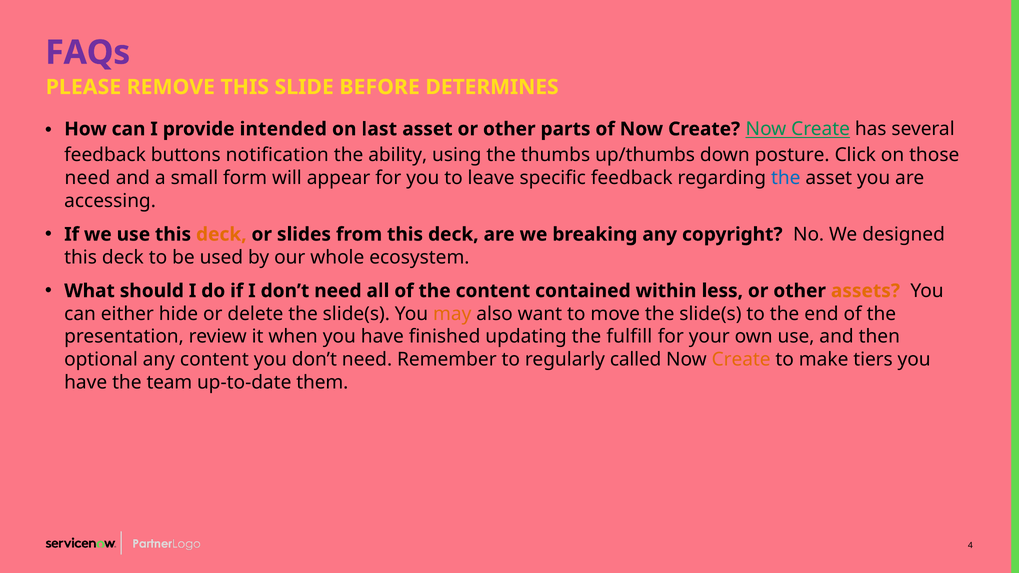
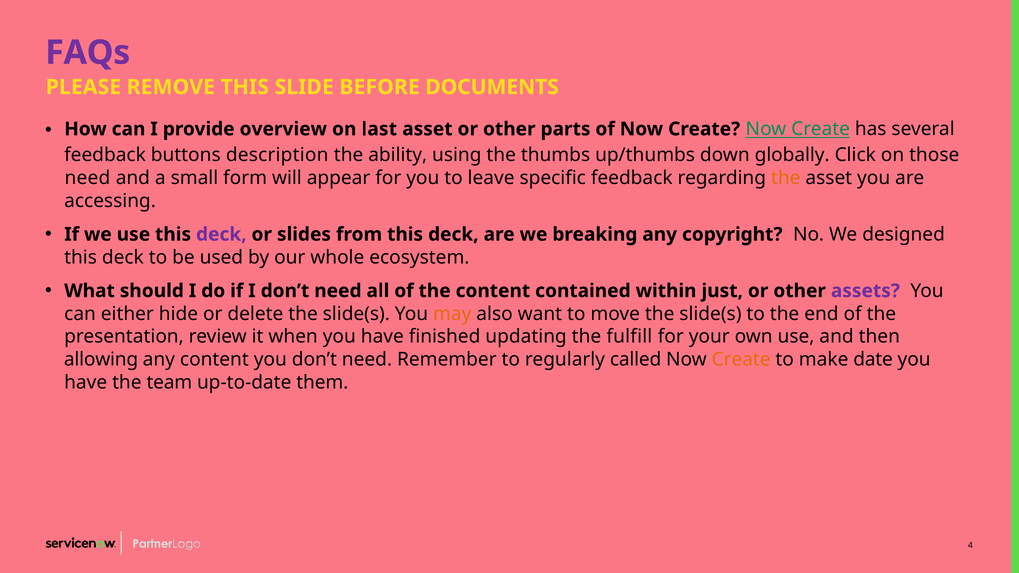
DETERMINES: DETERMINES -> DOCUMENTS
intended: intended -> overview
notification: notification -> description
posture: posture -> globally
the at (786, 178) colour: blue -> orange
deck at (221, 235) colour: orange -> purple
less: less -> just
assets colour: orange -> purple
optional: optional -> allowing
tiers: tiers -> date
